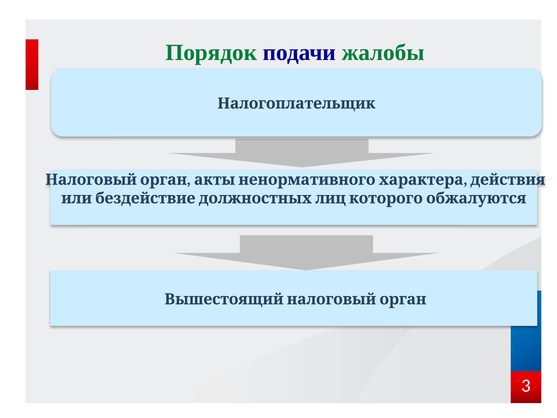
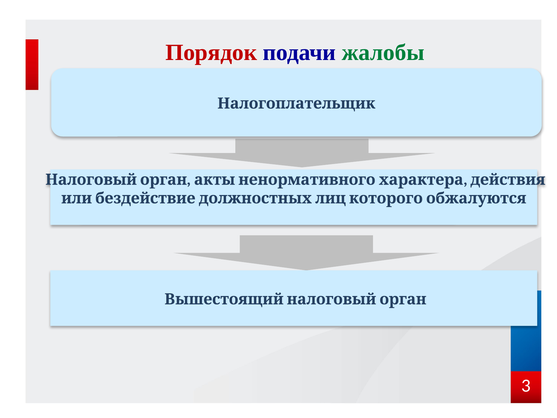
Порядок colour: green -> red
